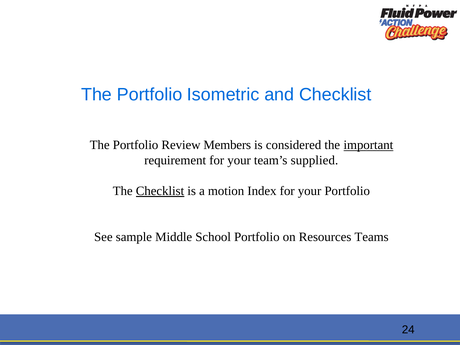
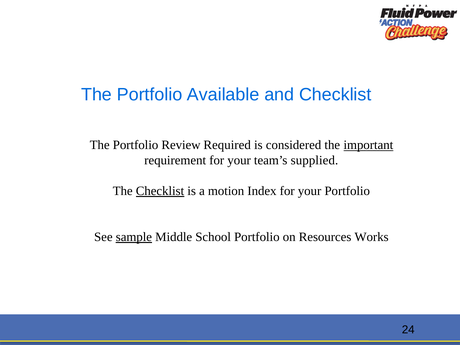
Isometric: Isometric -> Available
Members: Members -> Required
sample underline: none -> present
Teams: Teams -> Works
